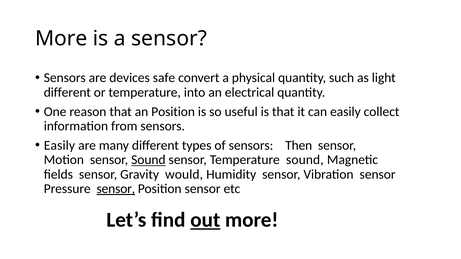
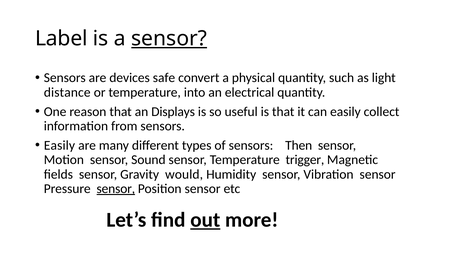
More at (61, 39): More -> Label
sensor at (169, 39) underline: none -> present
different at (67, 92): different -> distance
an Position: Position -> Displays
Sound at (148, 160) underline: present -> none
Temperature sound: sound -> trigger
